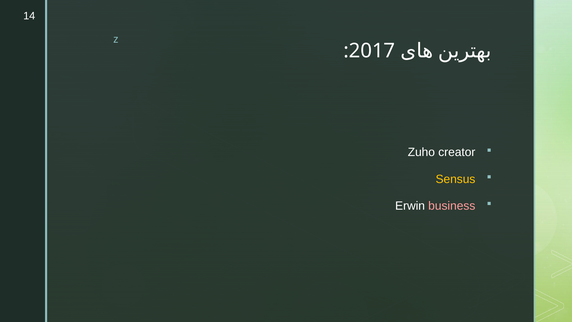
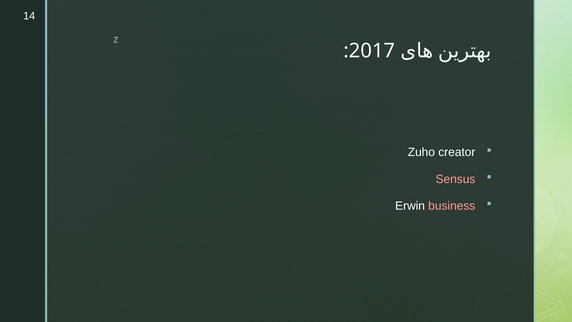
Sensus colour: yellow -> pink
